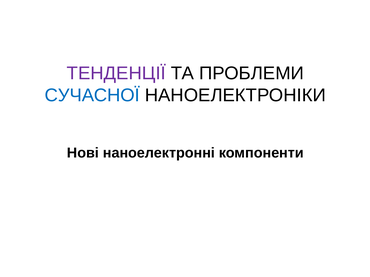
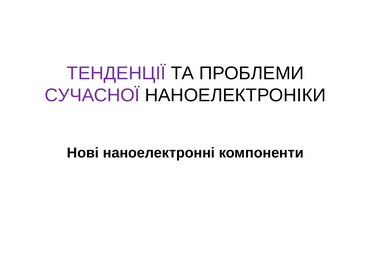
СУЧАСНОЇ colour: blue -> purple
